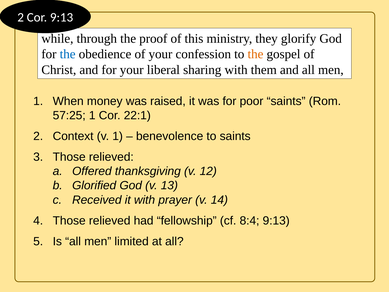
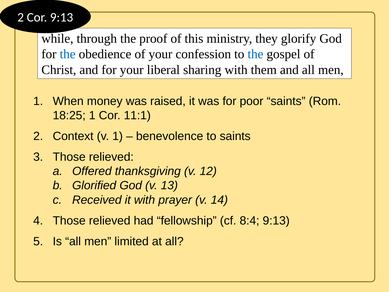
the at (255, 54) colour: orange -> blue
57:25: 57:25 -> 18:25
22:1: 22:1 -> 11:1
